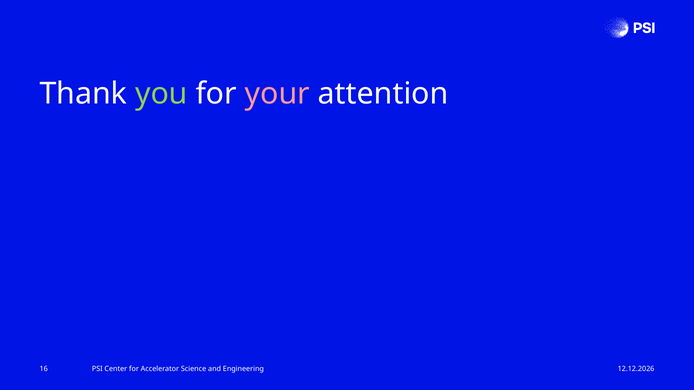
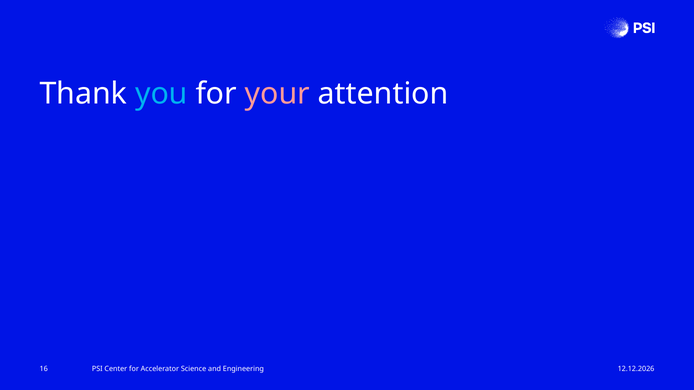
you colour: light green -> light blue
